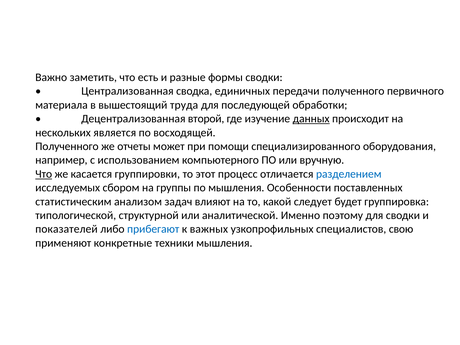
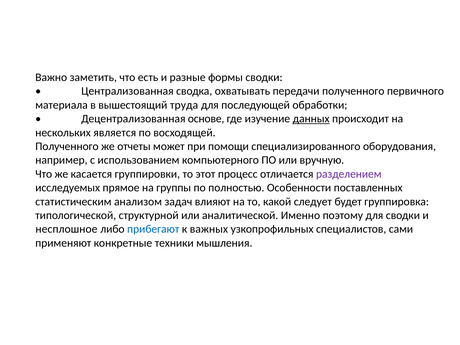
единичных: единичных -> охватывать
второй: второй -> основе
Что at (44, 174) underline: present -> none
разделением colour: blue -> purple
сбором: сбором -> прямое
по мышления: мышления -> полностью
показателей: показателей -> несплошное
свою: свою -> сами
